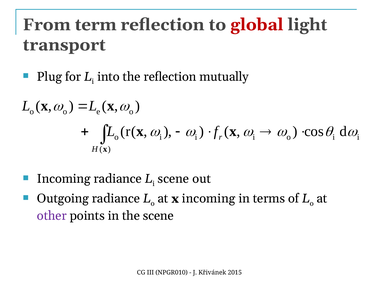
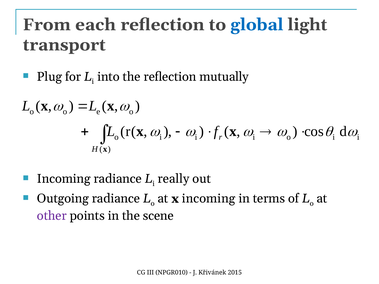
term: term -> each
global colour: red -> blue
scene at (173, 179): scene -> really
